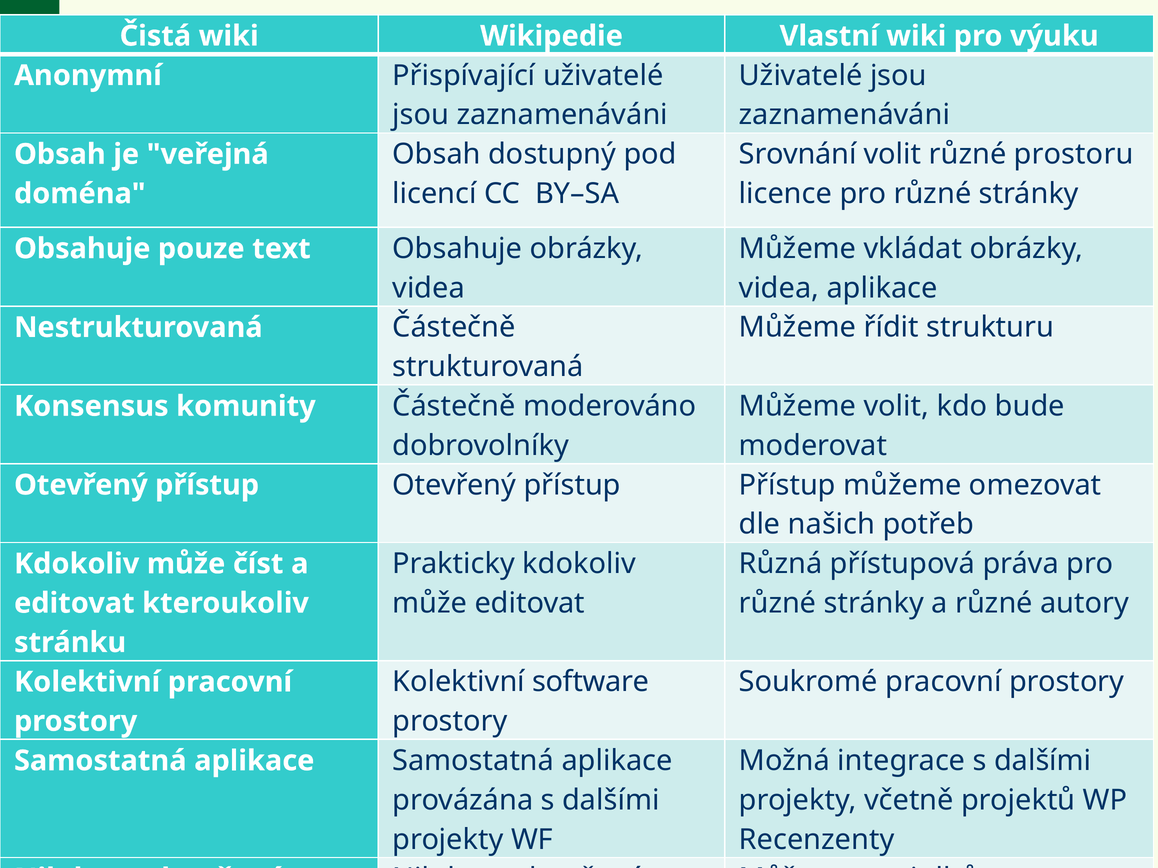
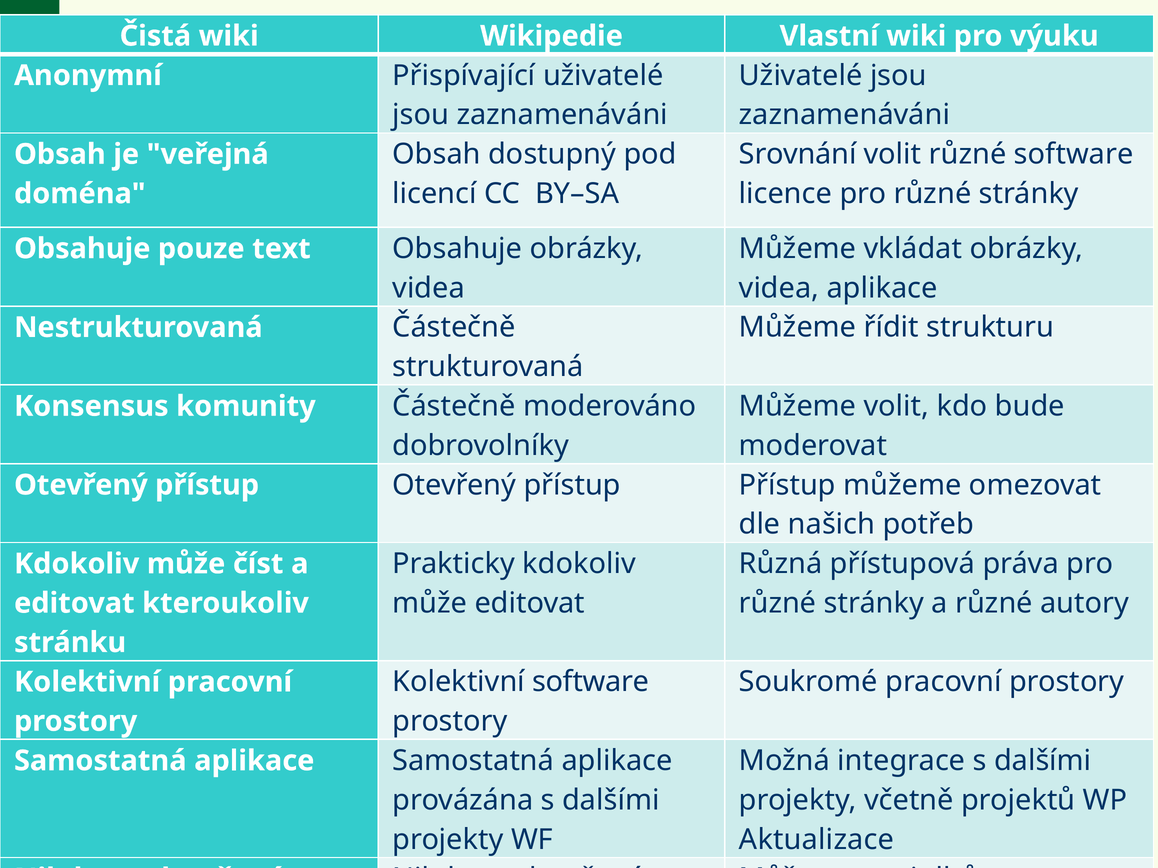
různé prostoru: prostoru -> software
Recenzenty: Recenzenty -> Aktualizace
